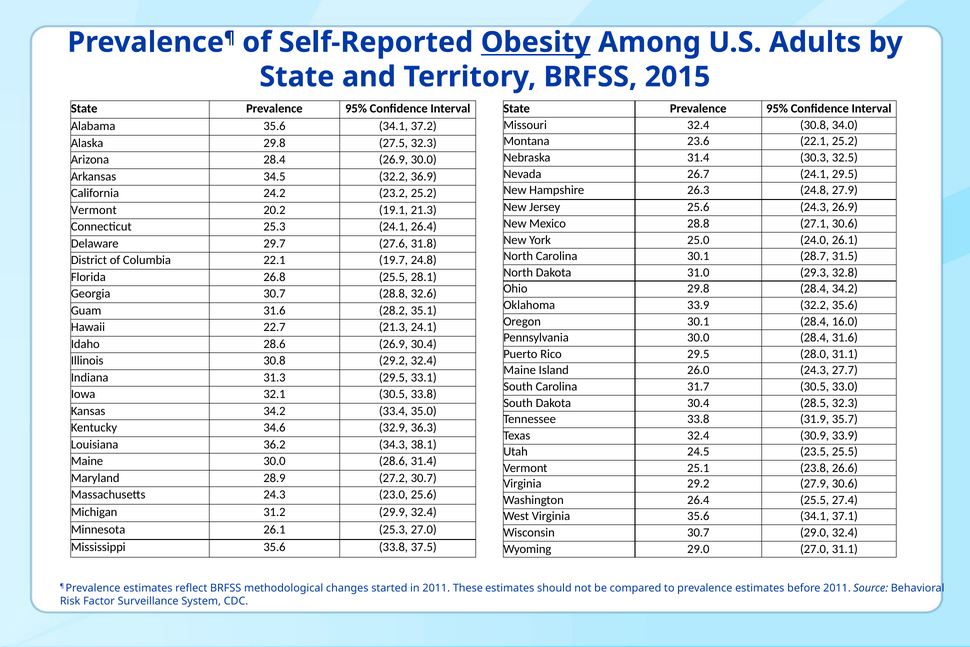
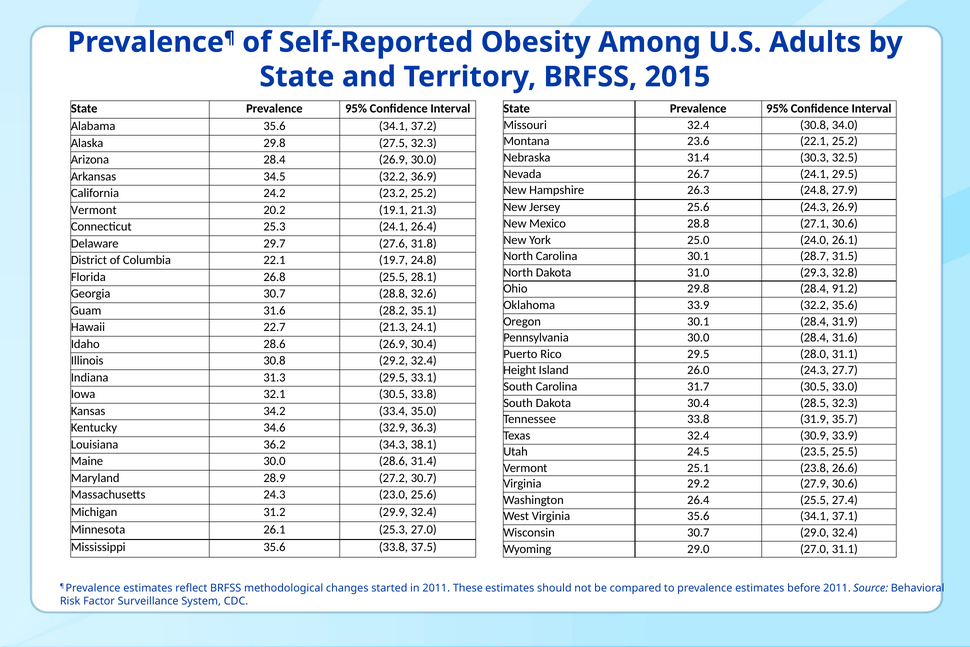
Obesity underline: present -> none
28.4 34.2: 34.2 -> 91.2
28.4 16.0: 16.0 -> 31.9
Maine at (520, 370): Maine -> Height
